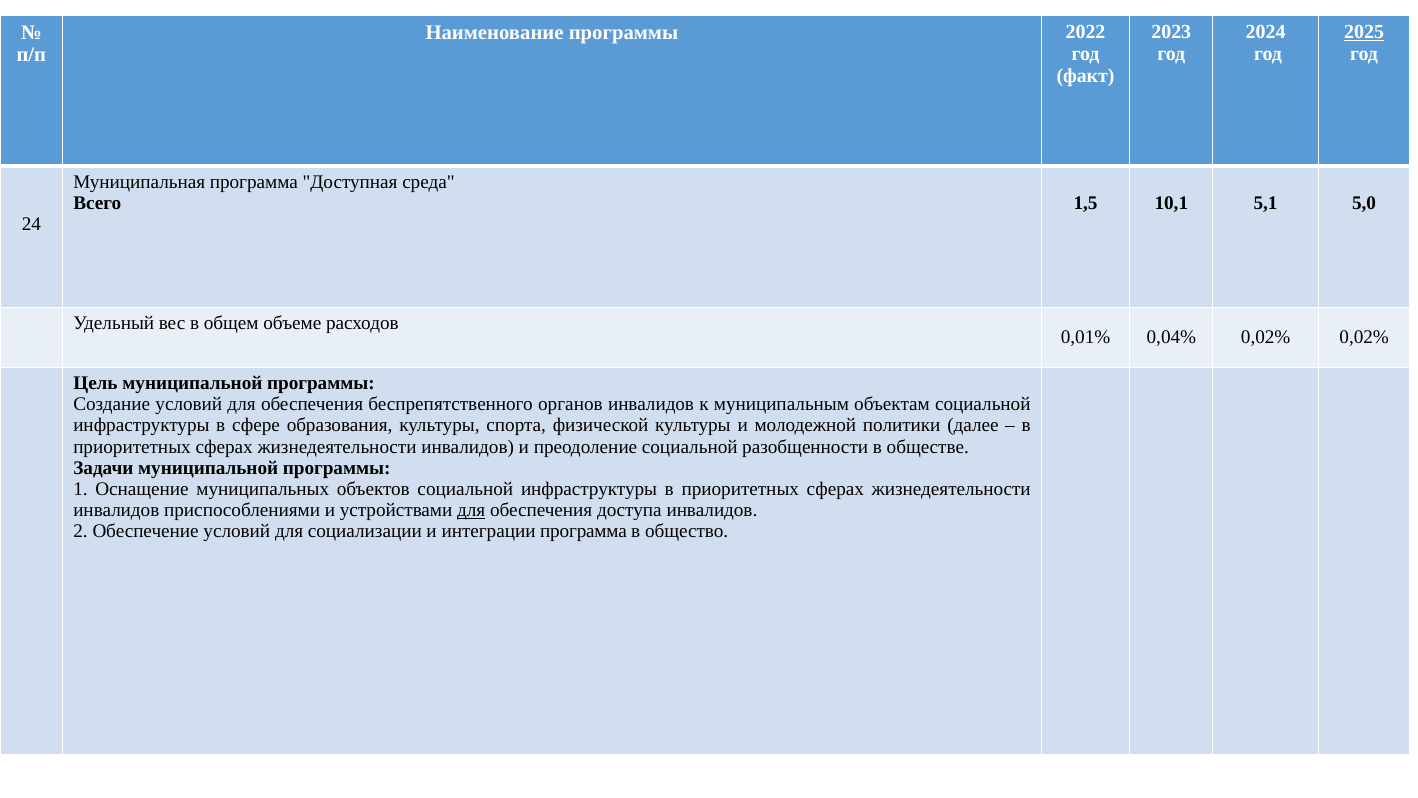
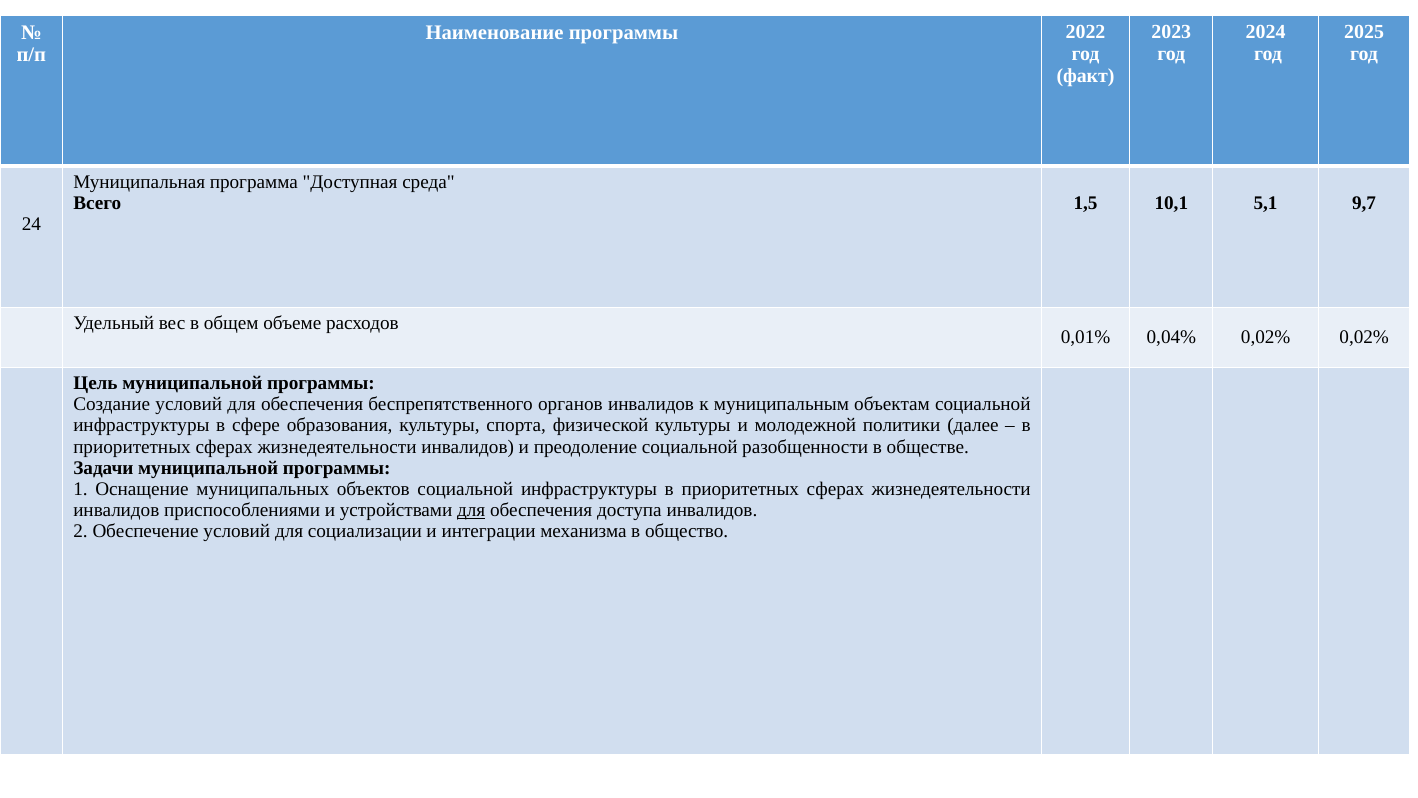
2025 underline: present -> none
5,0: 5,0 -> 9,7
интеграции программа: программа -> механизма
